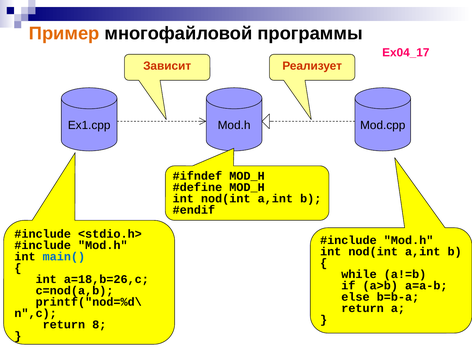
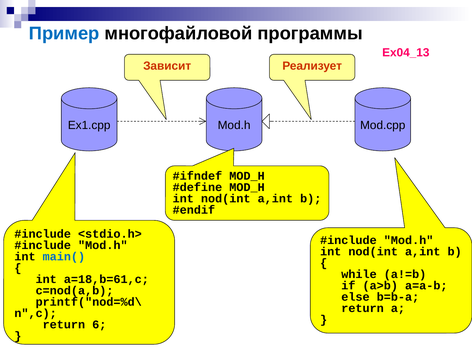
Пример colour: orange -> blue
Ex04_17: Ex04_17 -> Ex04_13
a=18,b=26,c: a=18,b=26,c -> a=18,b=61,c
8: 8 -> 6
